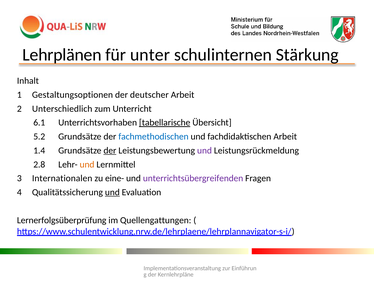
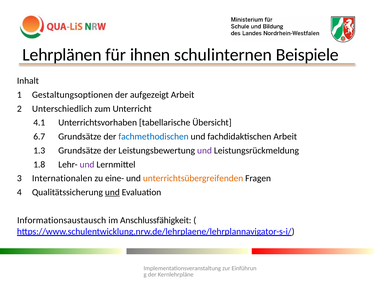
unter: unter -> ihnen
Stärkung: Stärkung -> Beispiele
deutscher: deutscher -> aufgezeigt
6.1: 6.1 -> 4.1
tabellarische underline: present -> none
5.2: 5.2 -> 6.7
1.4: 1.4 -> 1.3
der at (110, 150) underline: present -> none
2.8: 2.8 -> 1.8
und at (87, 164) colour: orange -> purple
unterrichtsübergreifenden colour: purple -> orange
Lernerfolgsüberprüfung: Lernerfolgsüberprüfung -> Informationsaustausch
Quellengattungen: Quellengattungen -> Anschlussfähigkeit
